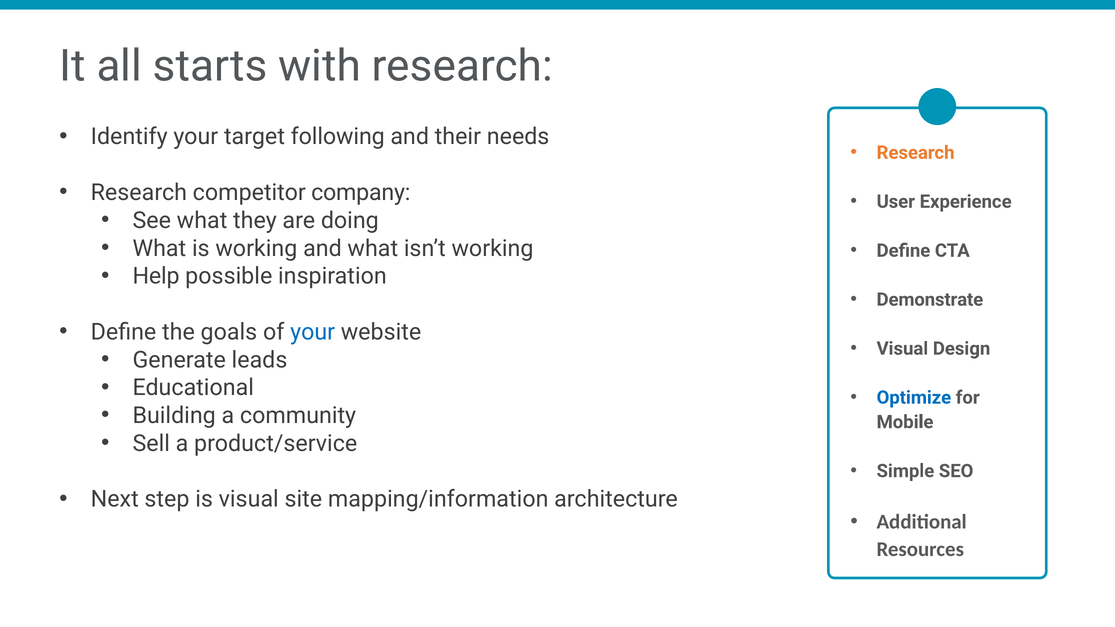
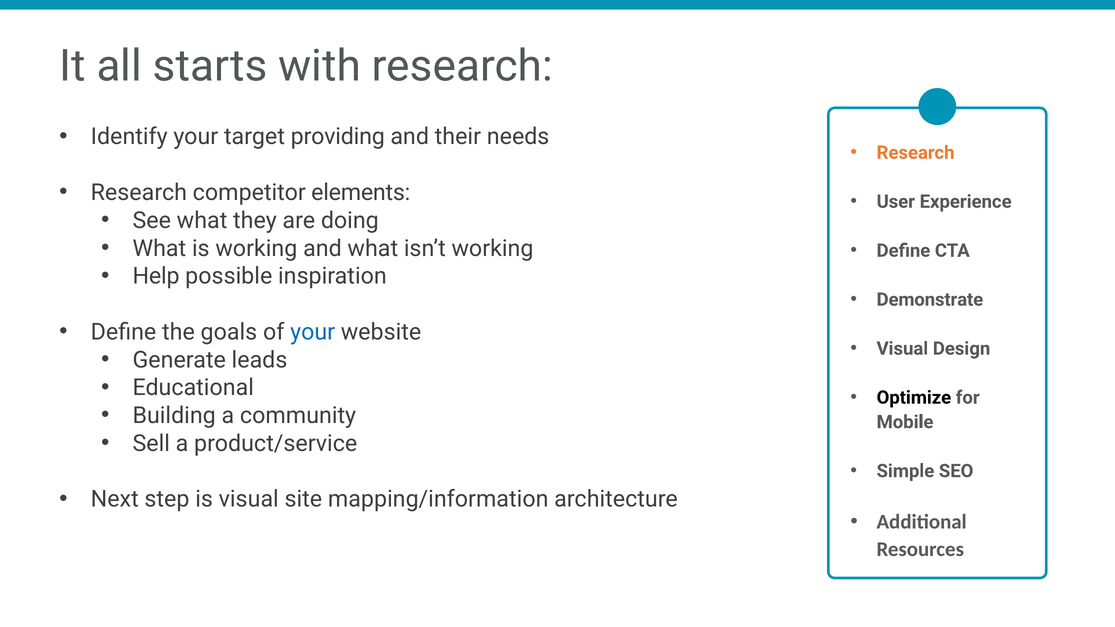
following: following -> providing
company: company -> elements
Optimize colour: blue -> black
